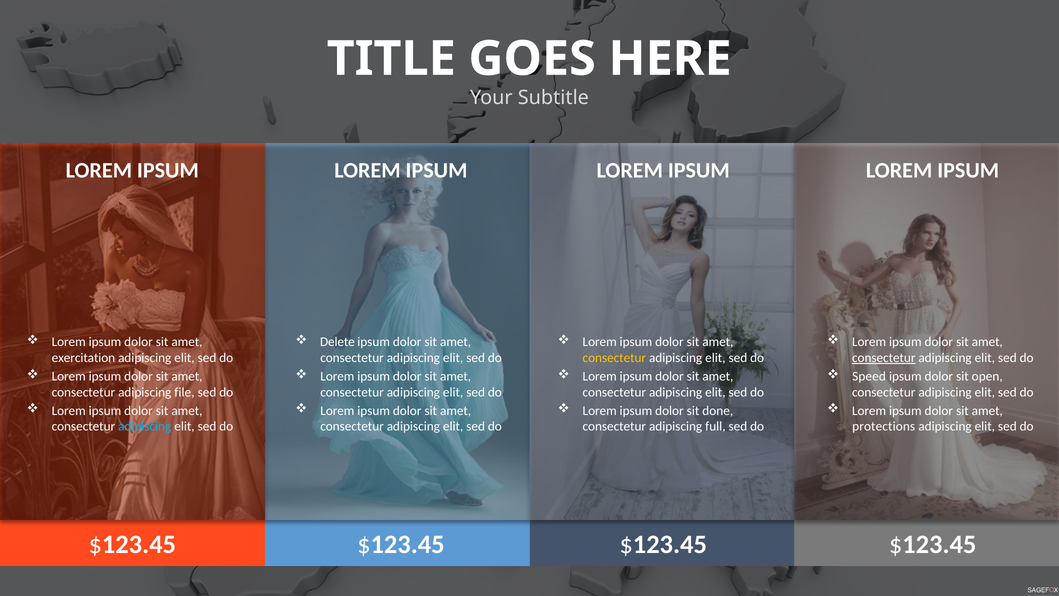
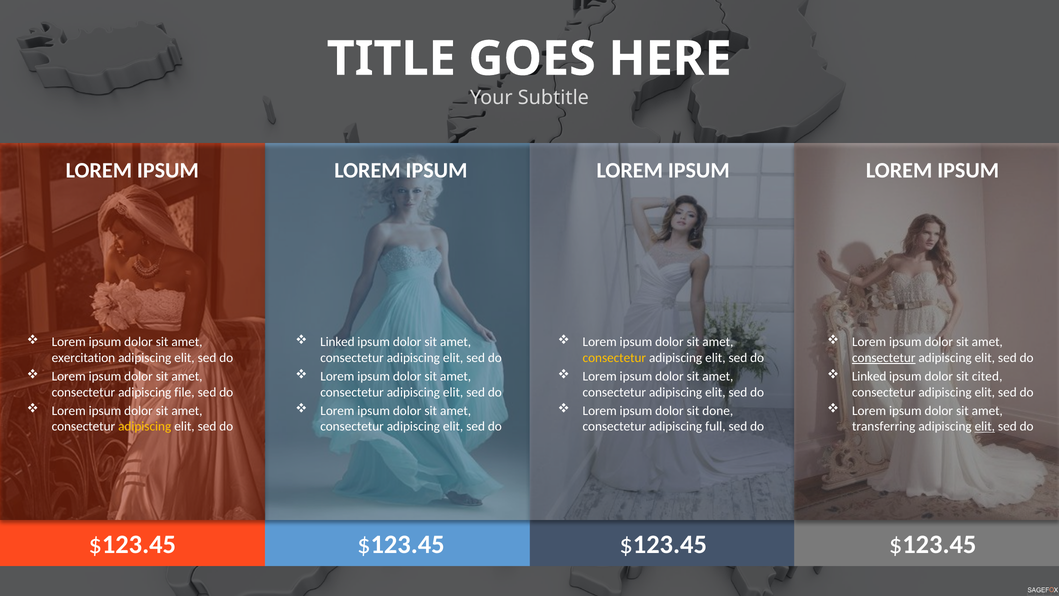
Delete at (337, 342): Delete -> Linked
Speed at (869, 376): Speed -> Linked
open: open -> cited
adipiscing at (145, 426) colour: light blue -> yellow
protections: protections -> transferring
elit at (985, 426) underline: none -> present
